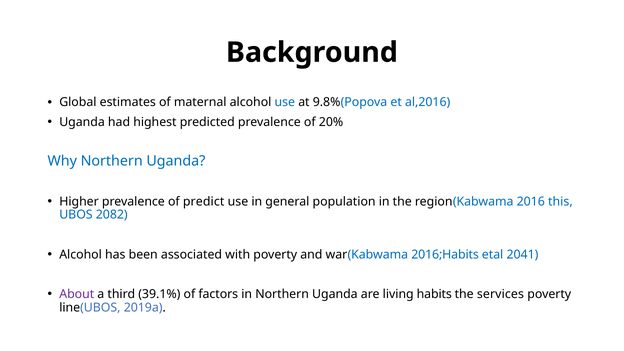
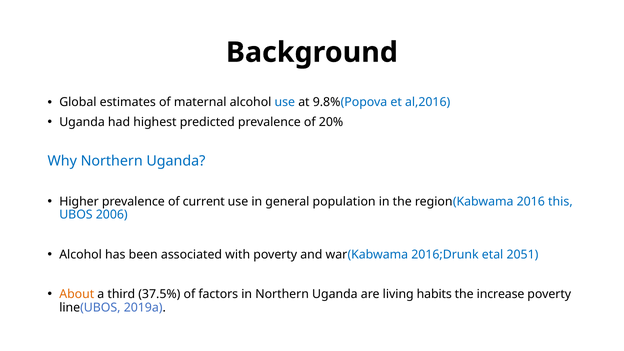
predict: predict -> current
2082: 2082 -> 2006
2016;Habits: 2016;Habits -> 2016;Drunk
2041: 2041 -> 2051
About colour: purple -> orange
39.1%: 39.1% -> 37.5%
services: services -> increase
